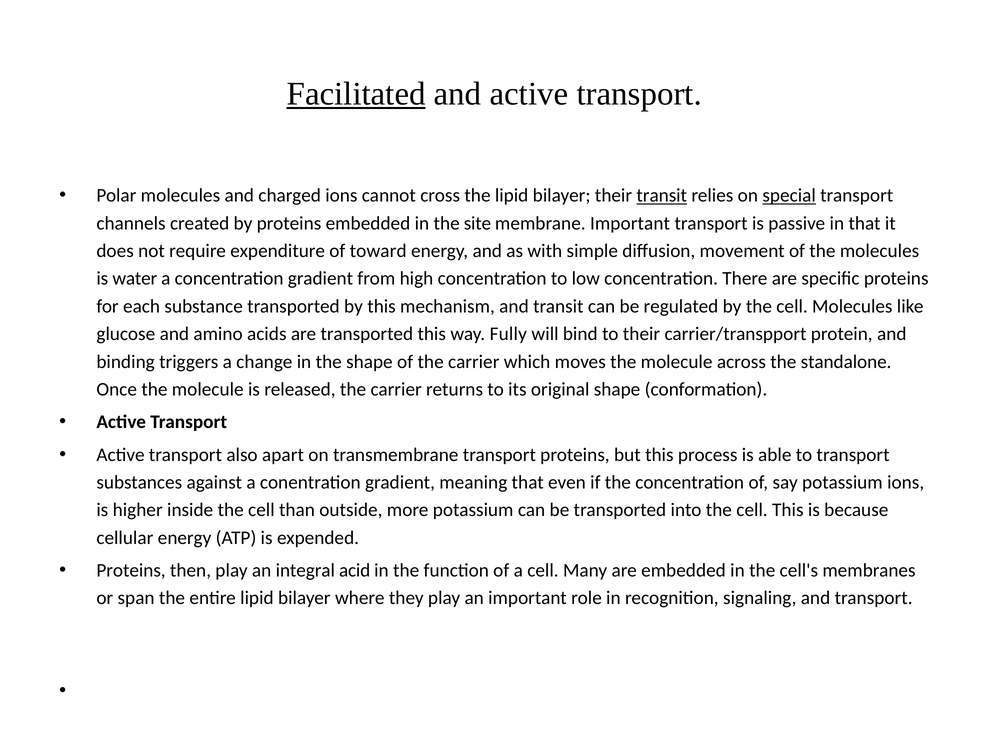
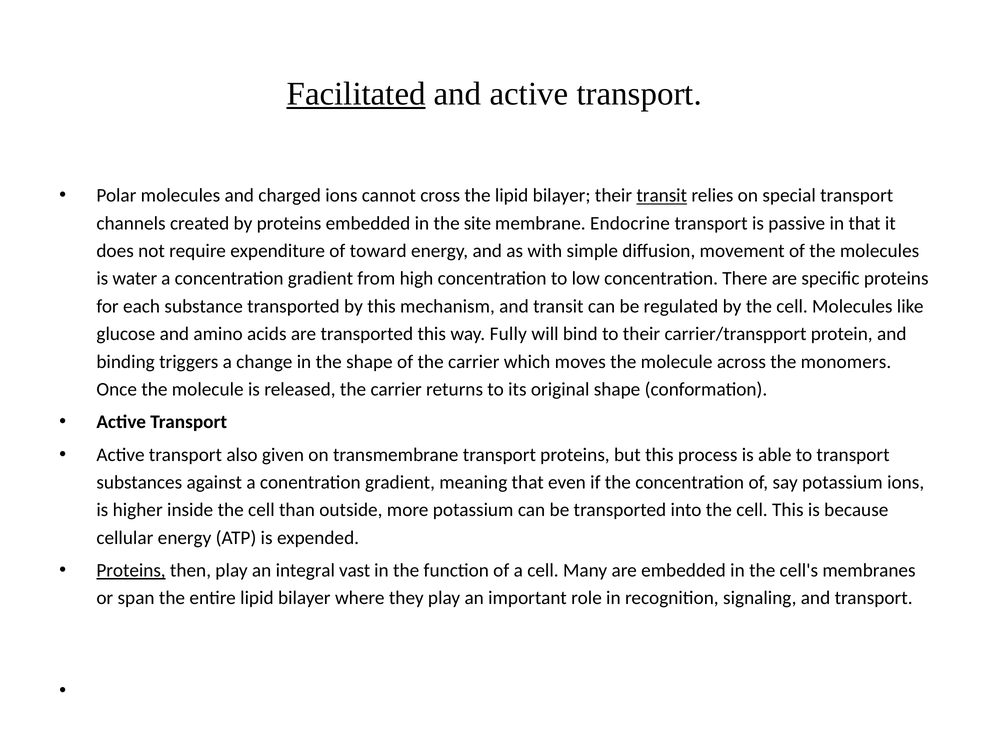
special underline: present -> none
membrane Important: Important -> Endocrine
standalone: standalone -> monomers
apart: apart -> given
Proteins at (131, 570) underline: none -> present
acid: acid -> vast
